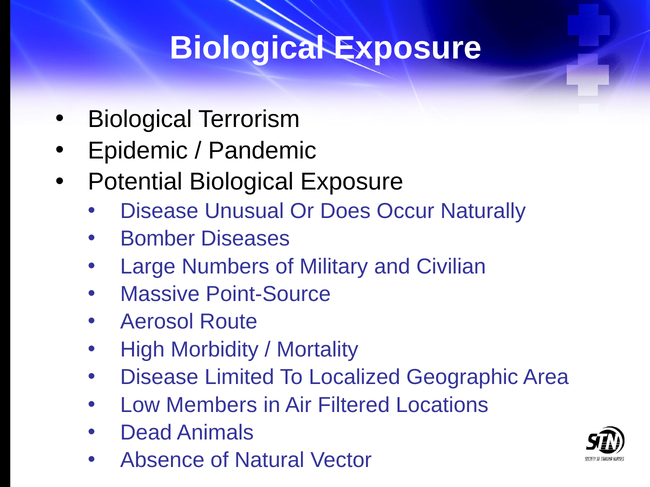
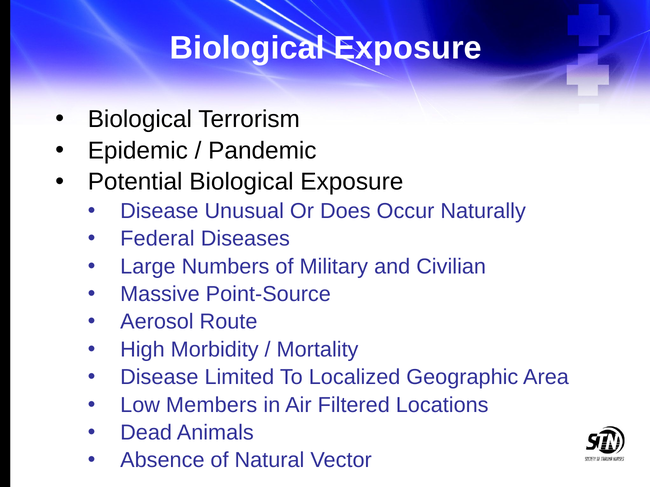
Bomber: Bomber -> Federal
